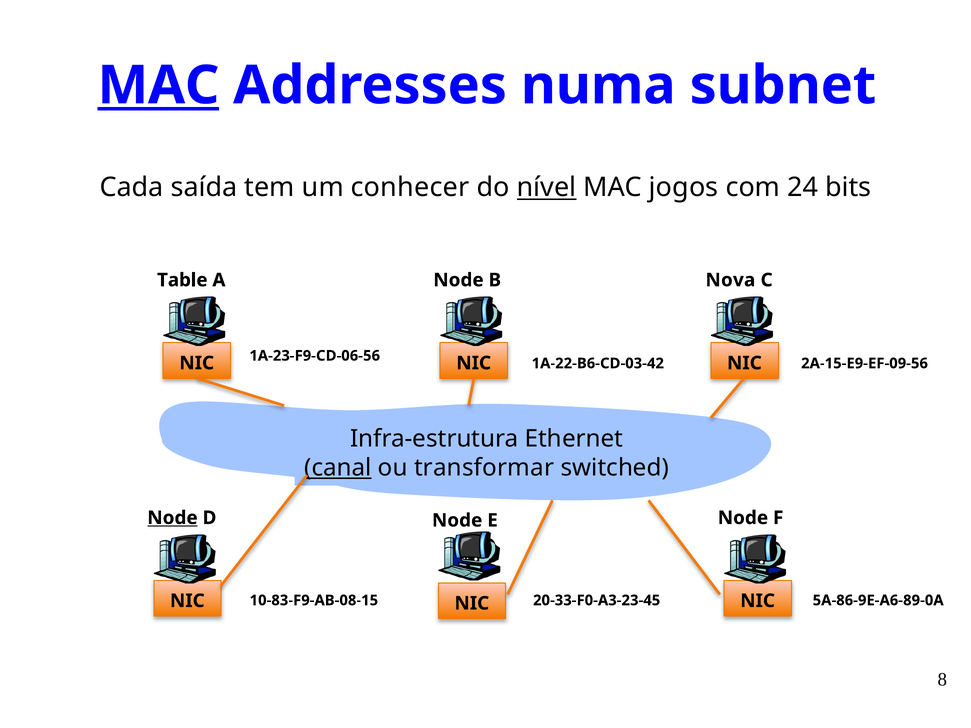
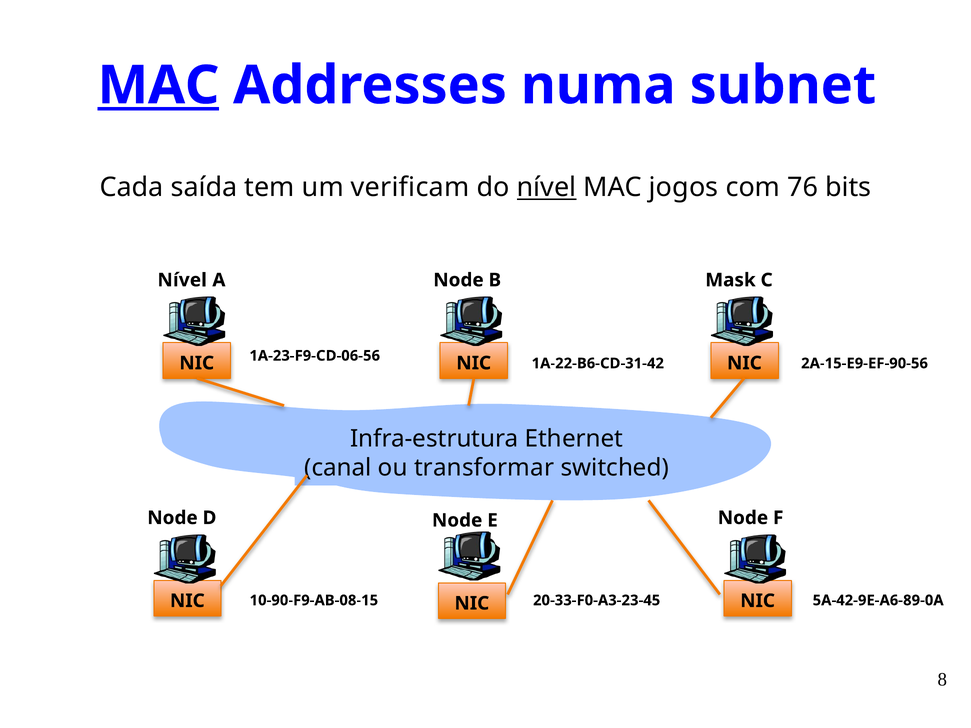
conhecer: conhecer -> verificam
24: 24 -> 76
Table at (182, 280): Table -> Nível
Nova: Nova -> Mask
1A-22-B6-CD-03-42: 1A-22-B6-CD-03-42 -> 1A-22-B6-CD-31-42
2A-15-E9-EF-09-56: 2A-15-E9-EF-09-56 -> 2A-15-E9-EF-90-56
canal underline: present -> none
Node at (172, 518) underline: present -> none
5A-86-9E-A6-89-0A: 5A-86-9E-A6-89-0A -> 5A-42-9E-A6-89-0A
10-83-F9-AB-08-15: 10-83-F9-AB-08-15 -> 10-90-F9-AB-08-15
